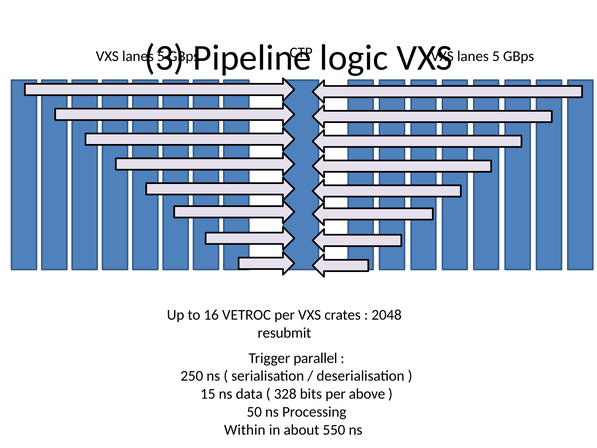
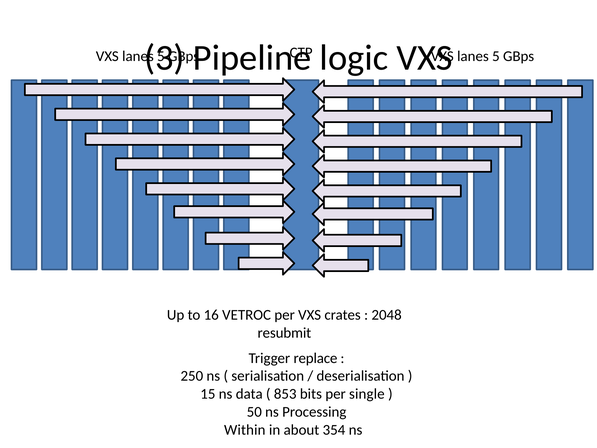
parallel: parallel -> replace
328: 328 -> 853
above: above -> single
550: 550 -> 354
